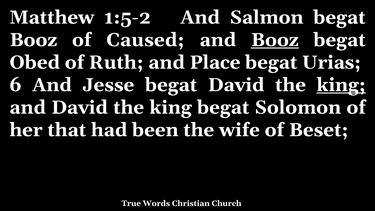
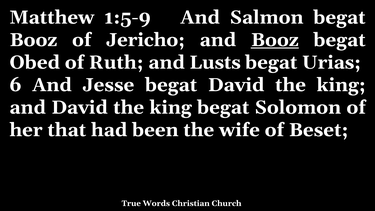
1:5-2: 1:5-2 -> 1:5-9
Caused: Caused -> Jericho
Place: Place -> Lusts
king at (341, 85) underline: present -> none
